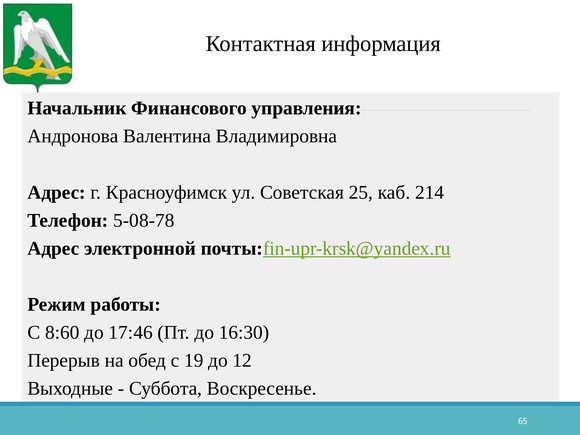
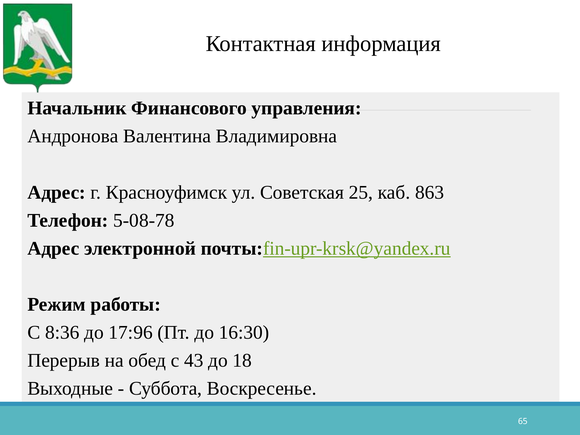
214: 214 -> 863
8:60: 8:60 -> 8:36
17:46: 17:46 -> 17:96
19: 19 -> 43
12: 12 -> 18
